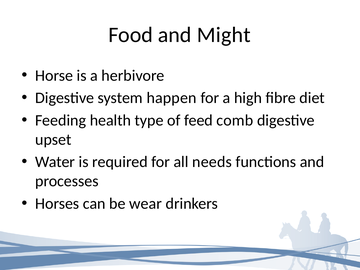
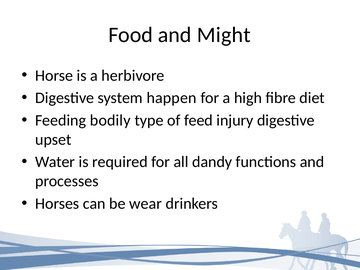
health: health -> bodily
comb: comb -> injury
needs: needs -> dandy
